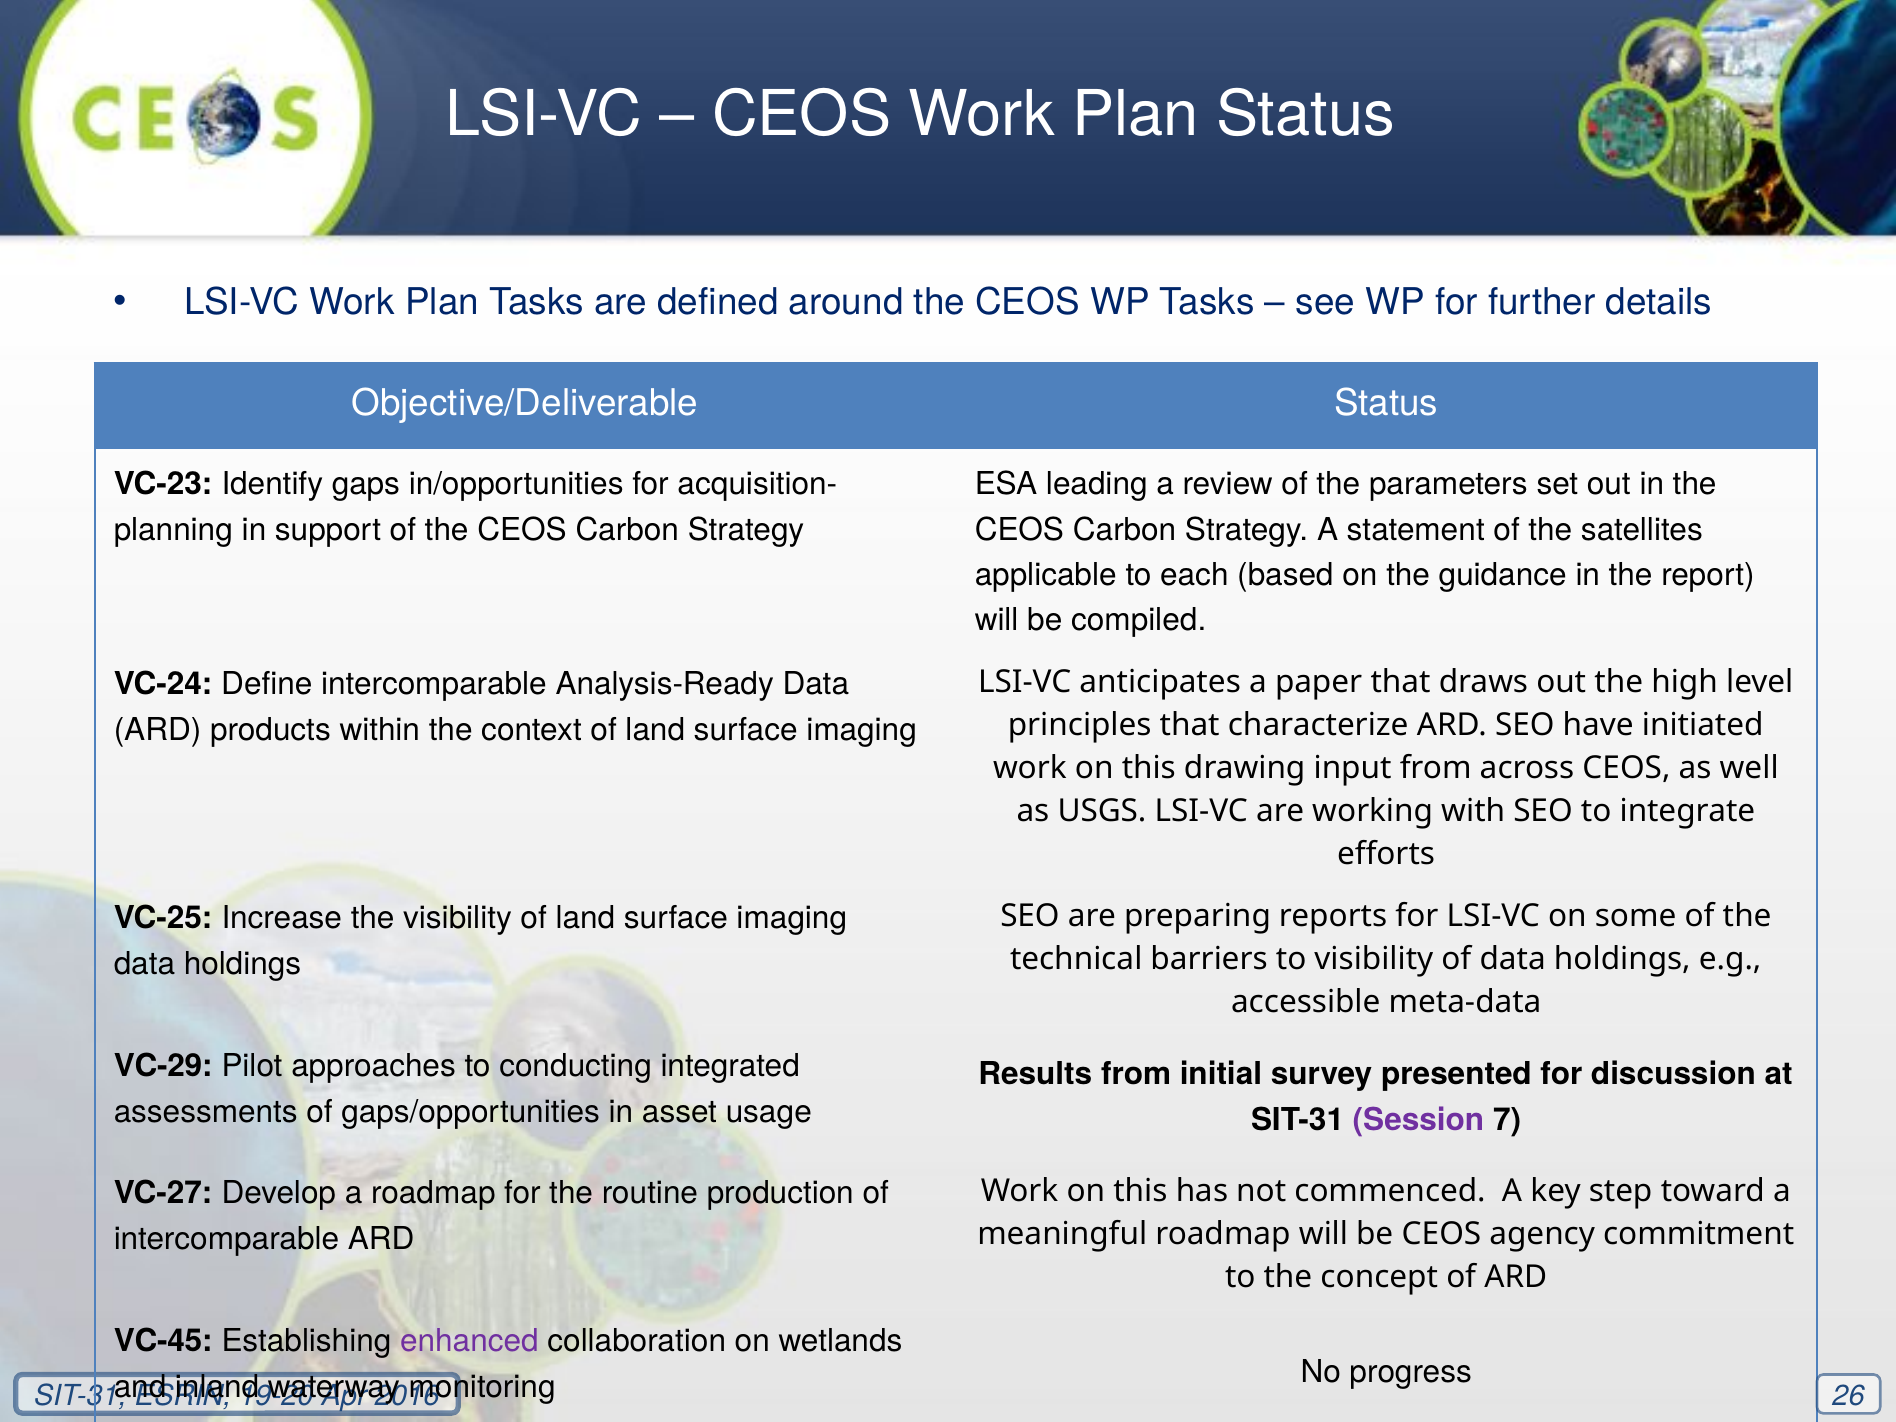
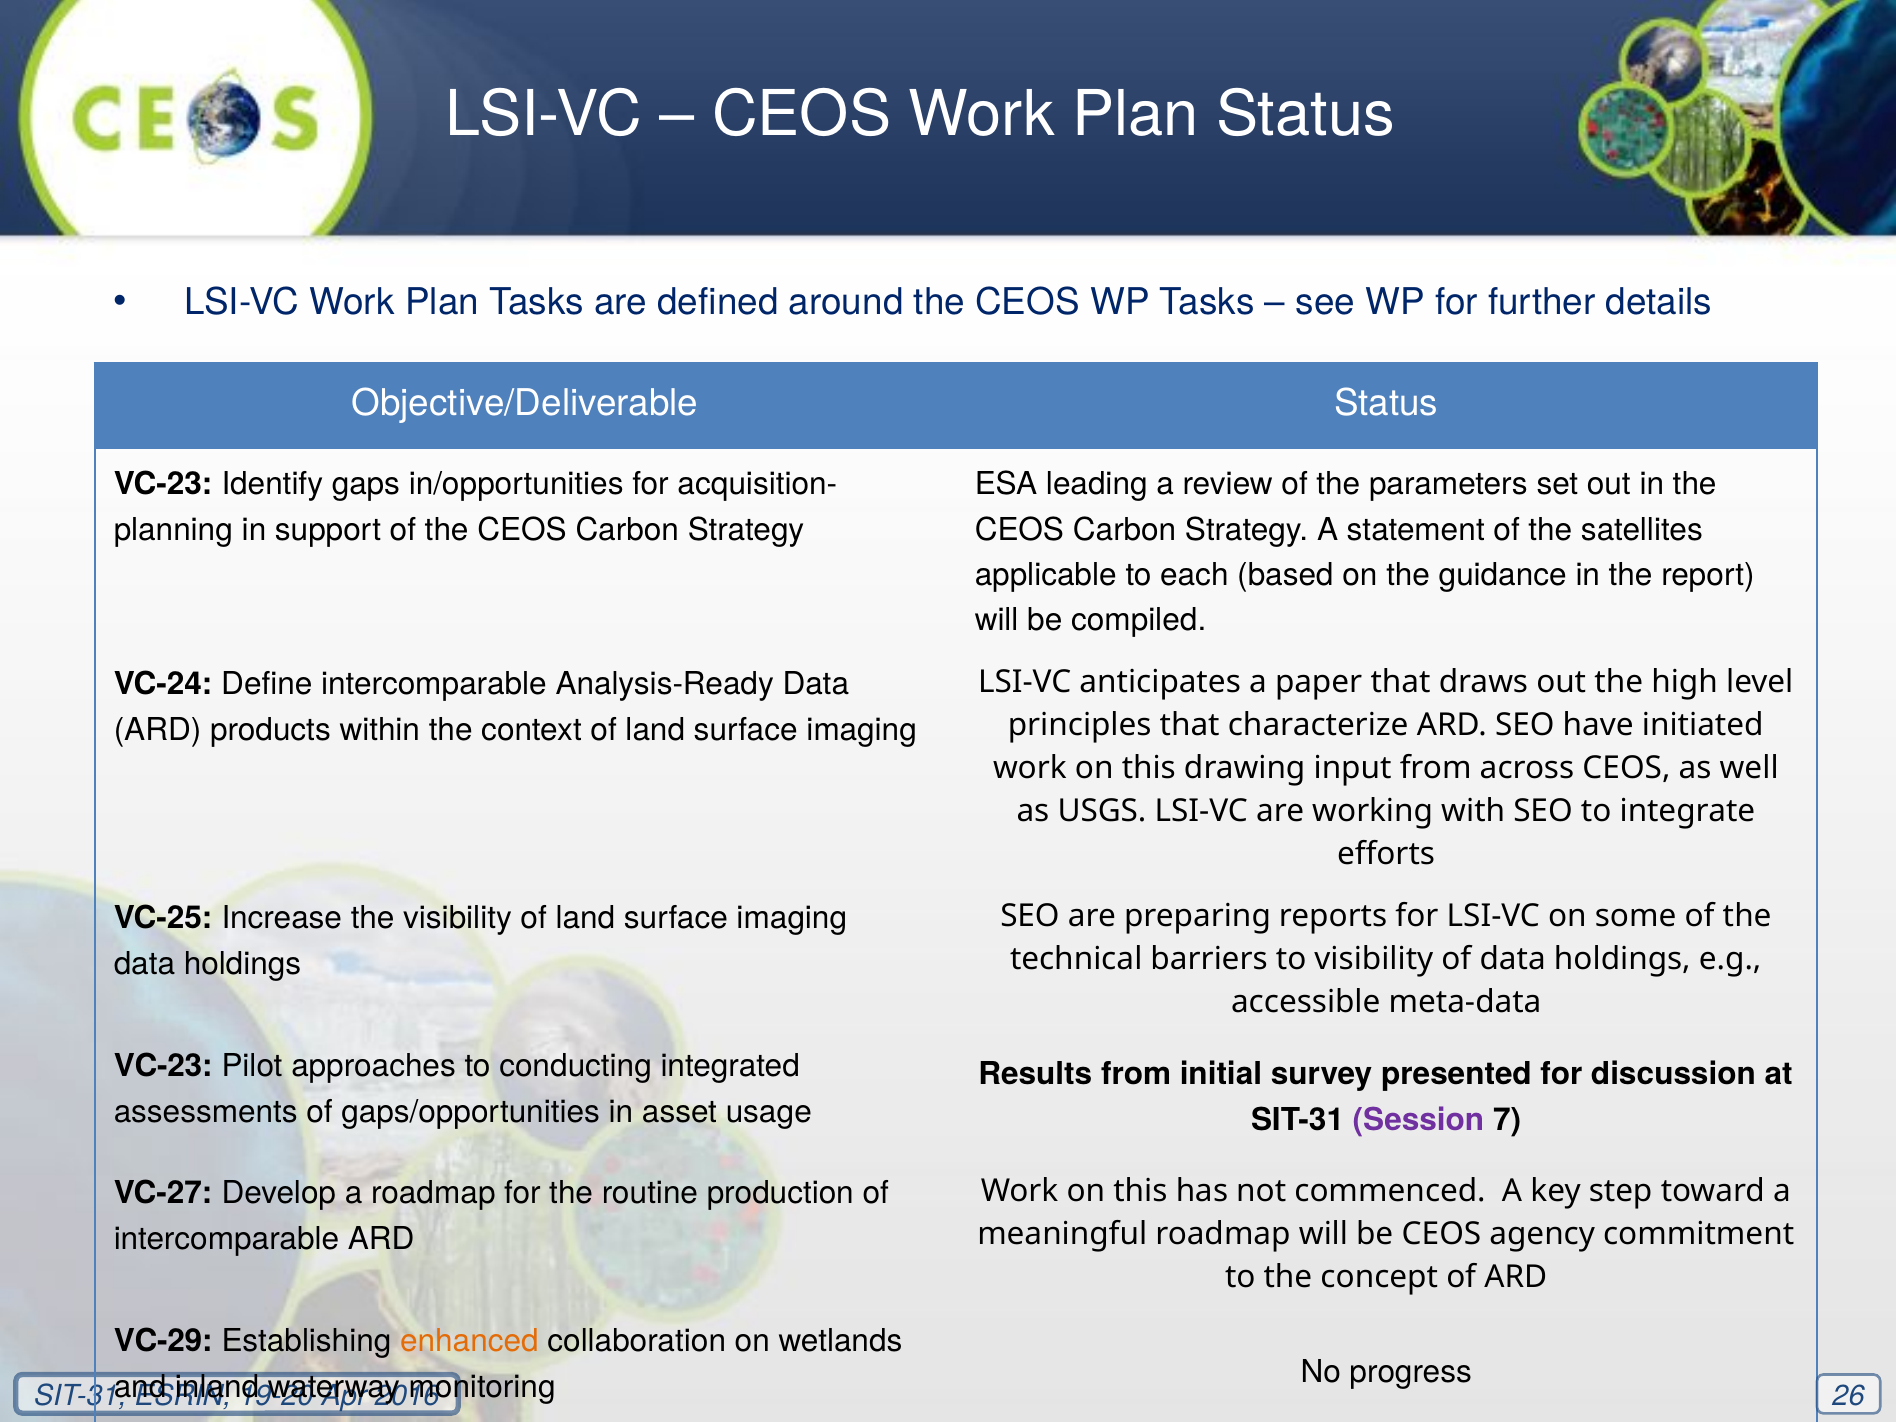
VC-29 at (163, 1066): VC-29 -> VC-23
VC-45: VC-45 -> VC-29
enhanced colour: purple -> orange
